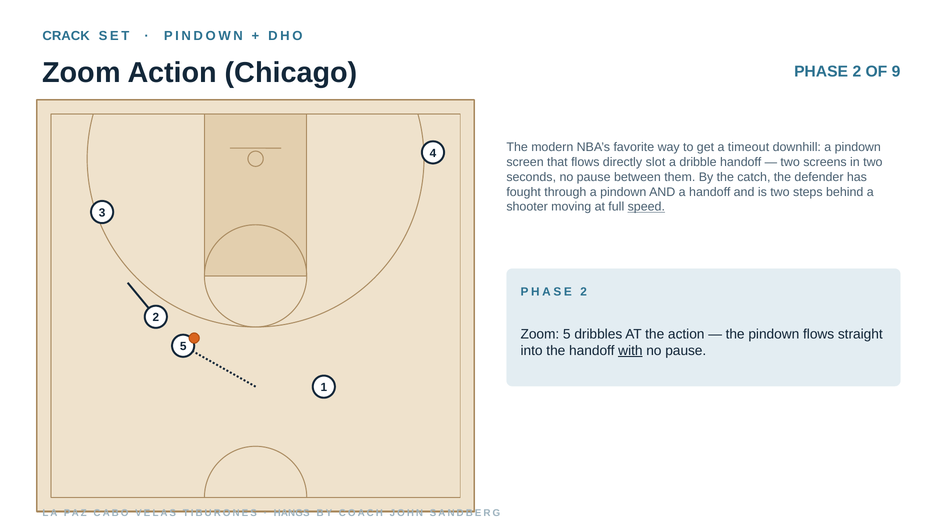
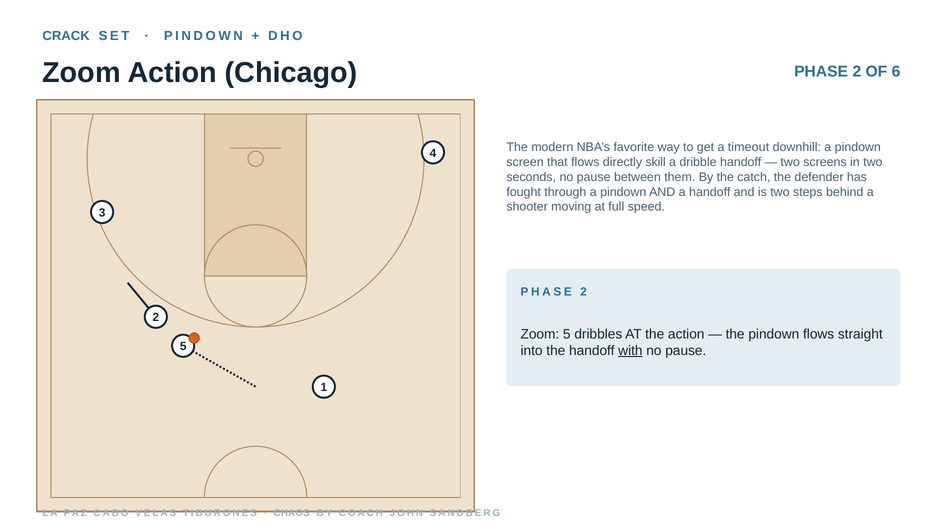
9: 9 -> 6
slot: slot -> skill
speed underline: present -> none
HANGS: HANGS -> CHAOS
